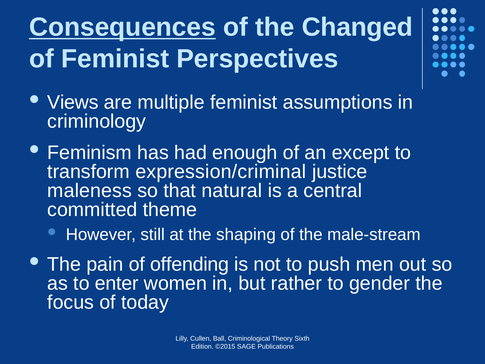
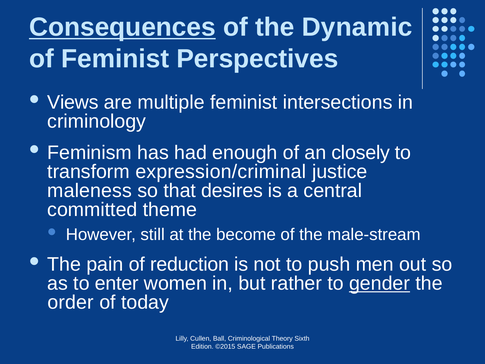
Changed: Changed -> Dynamic
assumptions: assumptions -> intersections
except: except -> closely
natural: natural -> desires
shaping: shaping -> become
offending: offending -> reduction
gender underline: none -> present
focus: focus -> order
